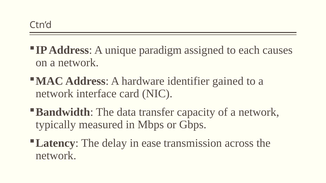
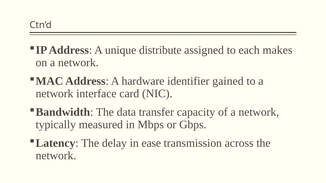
paradigm: paradigm -> distribute
causes: causes -> makes
